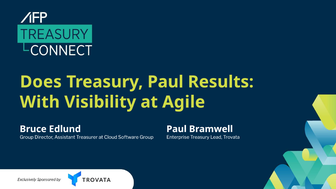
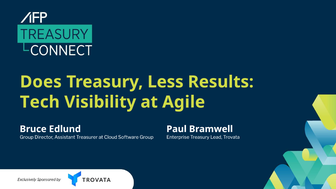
Treasury Paul: Paul -> Less
With: With -> Tech
